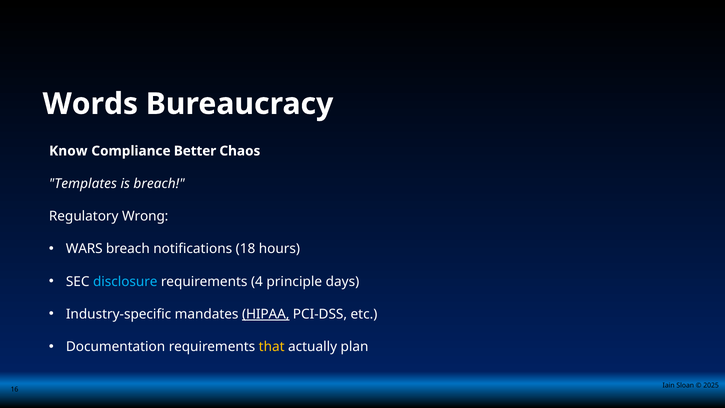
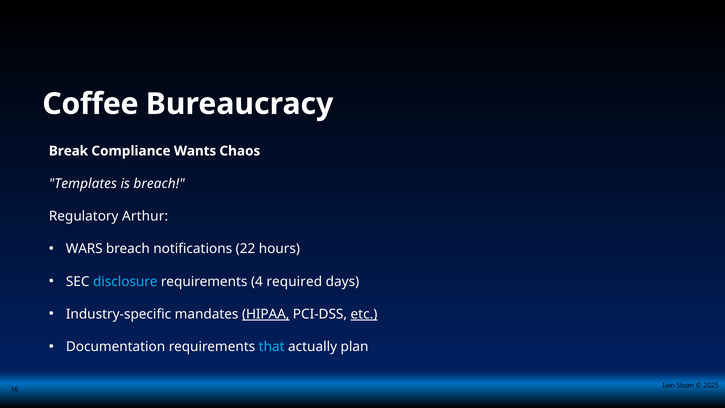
Words: Words -> Coffee
Know: Know -> Break
Better: Better -> Wants
Wrong: Wrong -> Arthur
18: 18 -> 22
principle: principle -> required
etc underline: none -> present
that colour: yellow -> light blue
